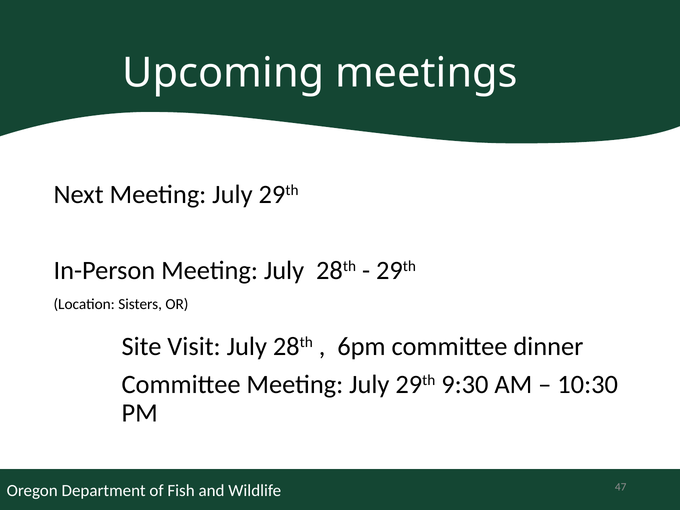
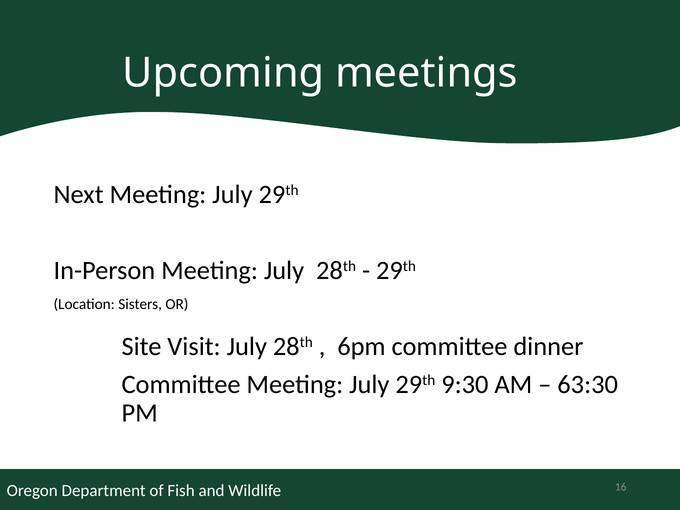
10:30: 10:30 -> 63:30
47: 47 -> 16
